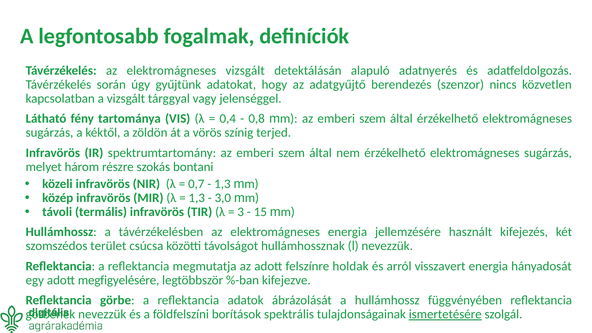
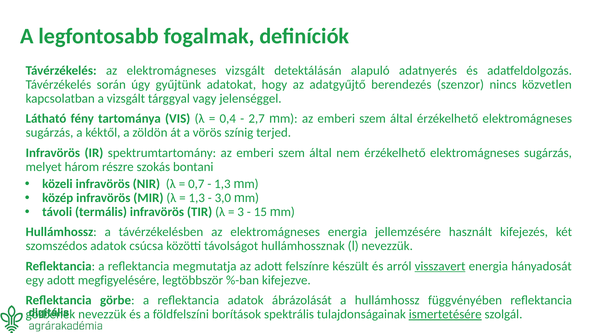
0,8: 0,8 -> 2,7
szomszédos terület: terület -> adatok
holdak: holdak -> készült
visszavert underline: none -> present
